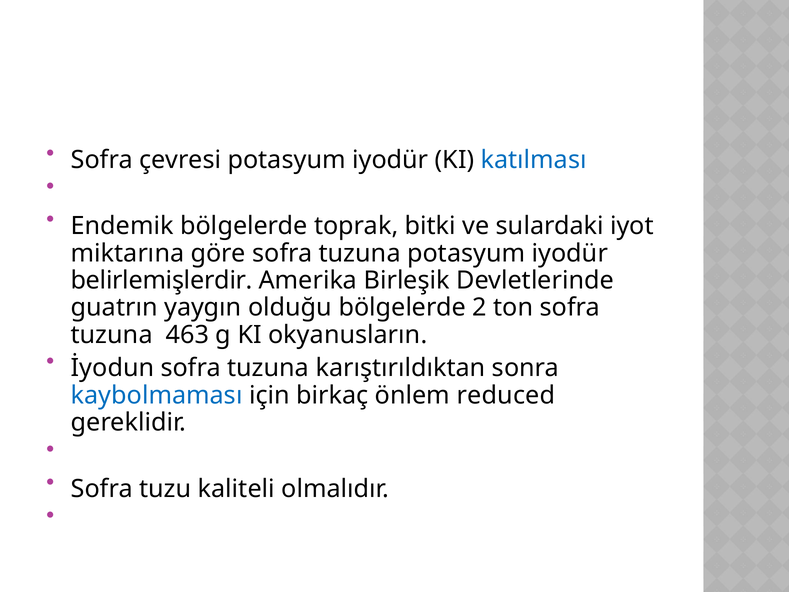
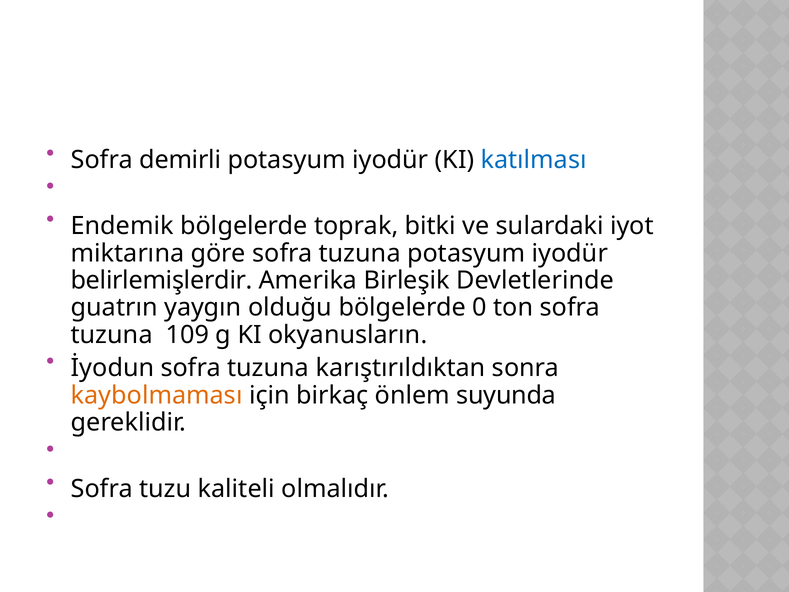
çevresi: çevresi -> demirli
2: 2 -> 0
463: 463 -> 109
kaybolmaması colour: blue -> orange
reduced: reduced -> suyunda
